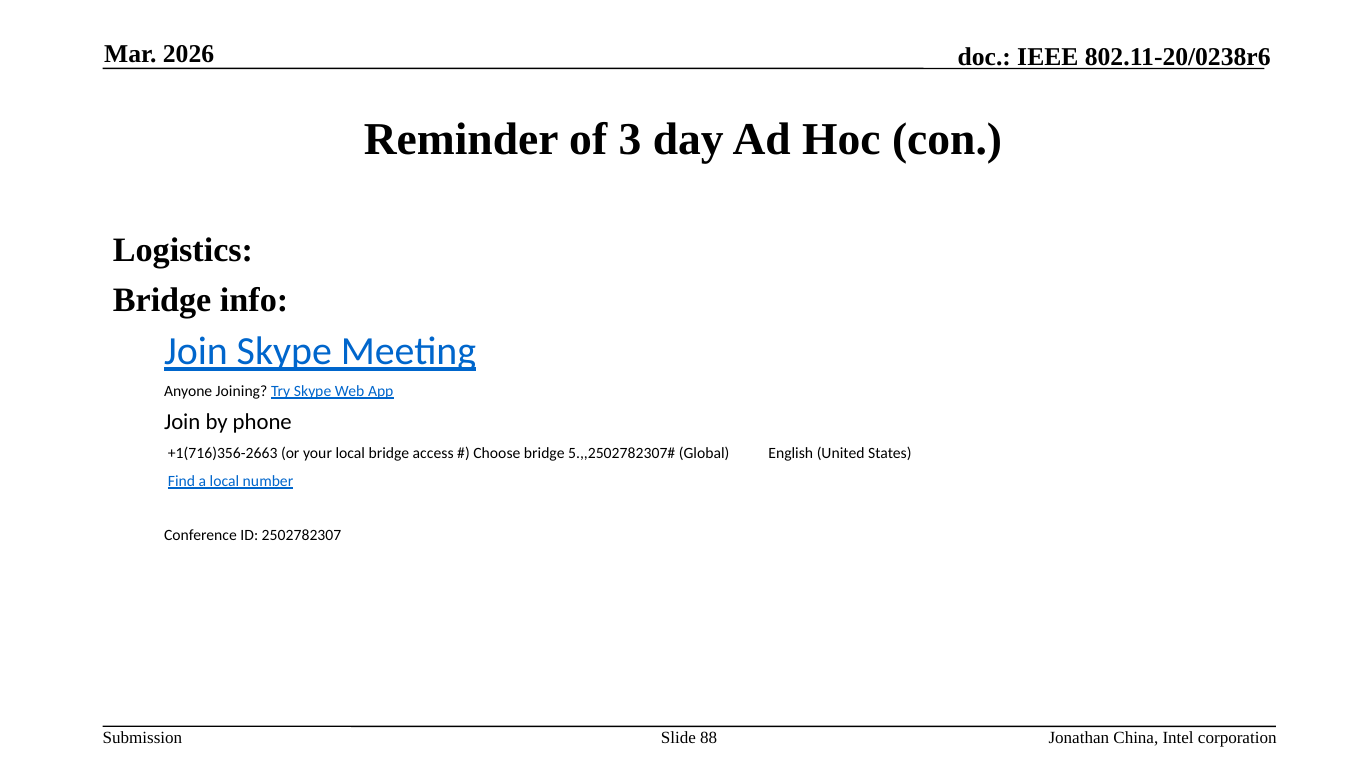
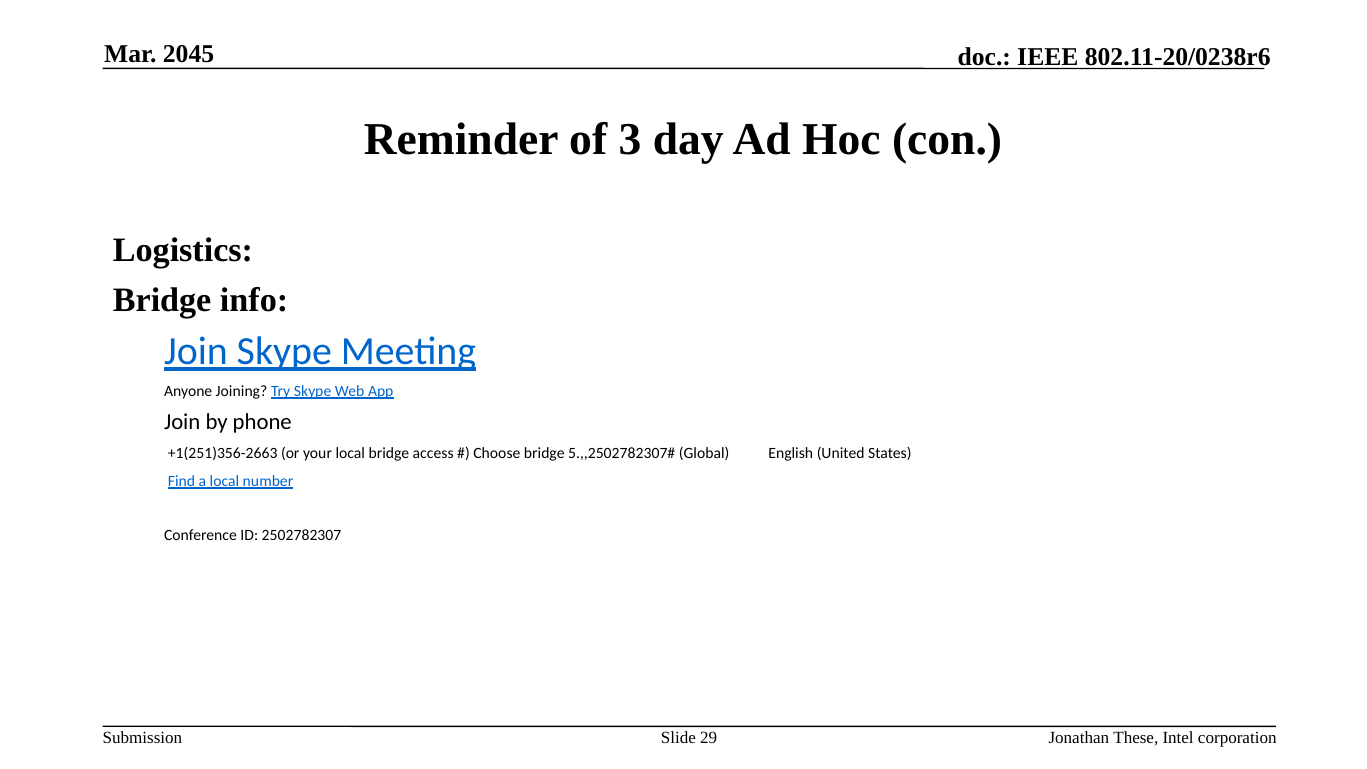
2026: 2026 -> 2045
+1(716)356-2663: +1(716)356-2663 -> +1(251)356-2663
88: 88 -> 29
China: China -> These
